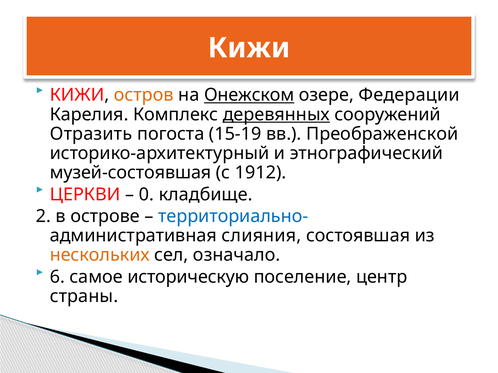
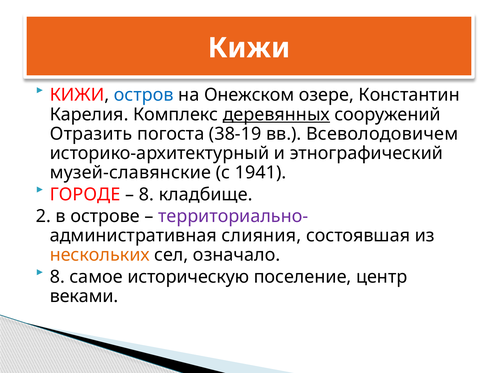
остров colour: orange -> blue
Онежском underline: present -> none
Федерации: Федерации -> Константин
15-19: 15-19 -> 38-19
Преображенской: Преображенской -> Всеволодовичем
музей-состоявшая: музей-состоявшая -> музей-славянские
1912: 1912 -> 1941
ЦЕРКВИ: ЦЕРКВИ -> ГОРОДЕ
0 at (146, 195): 0 -> 8
территориально- colour: blue -> purple
6 at (57, 277): 6 -> 8
страны: страны -> веками
